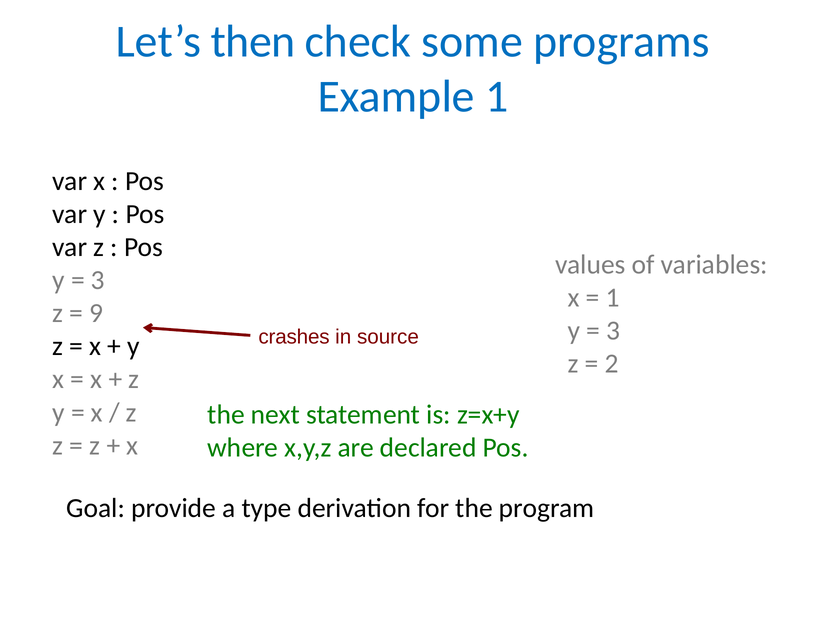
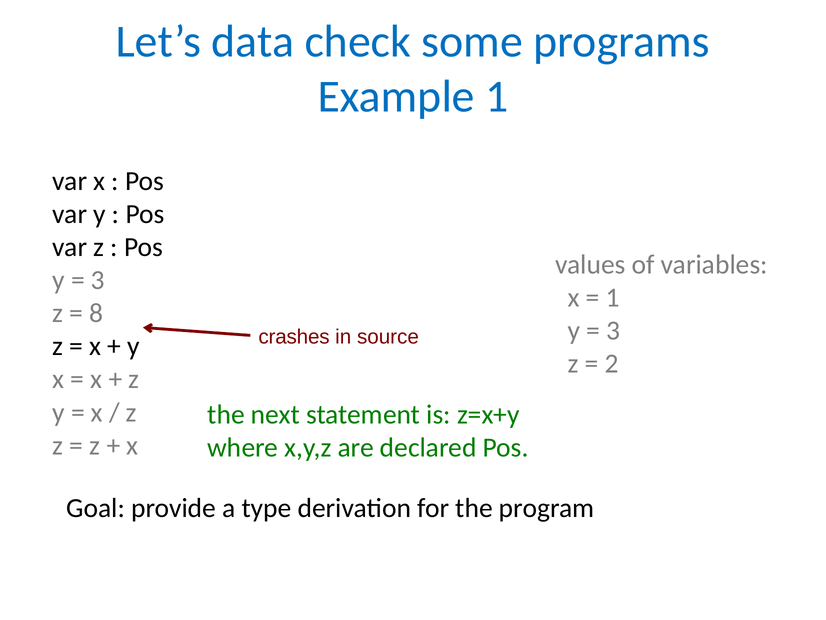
then: then -> data
9: 9 -> 8
